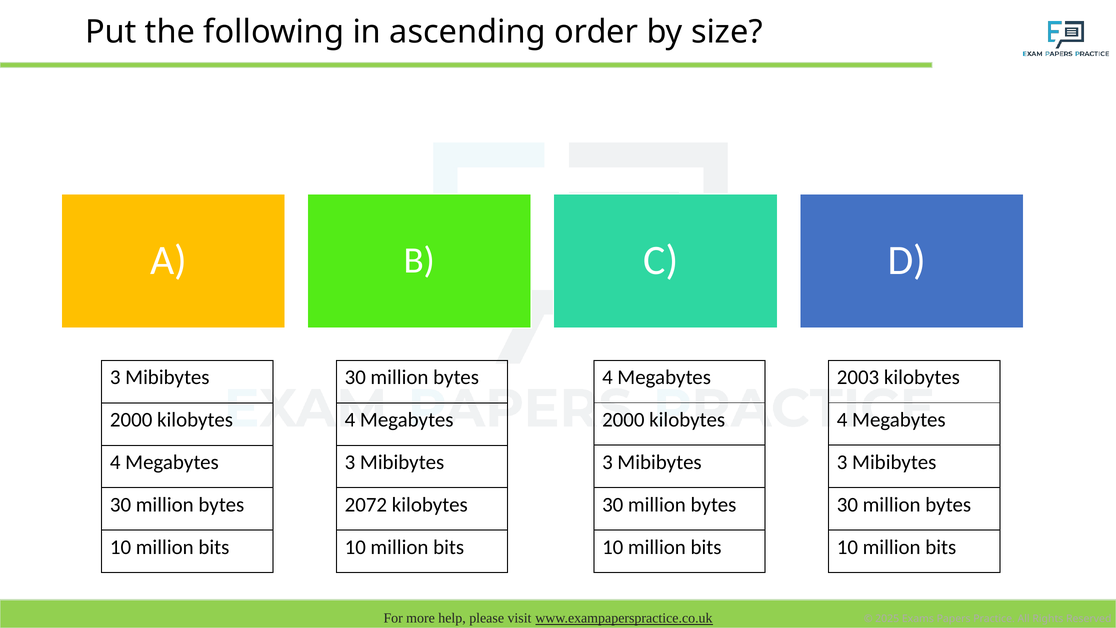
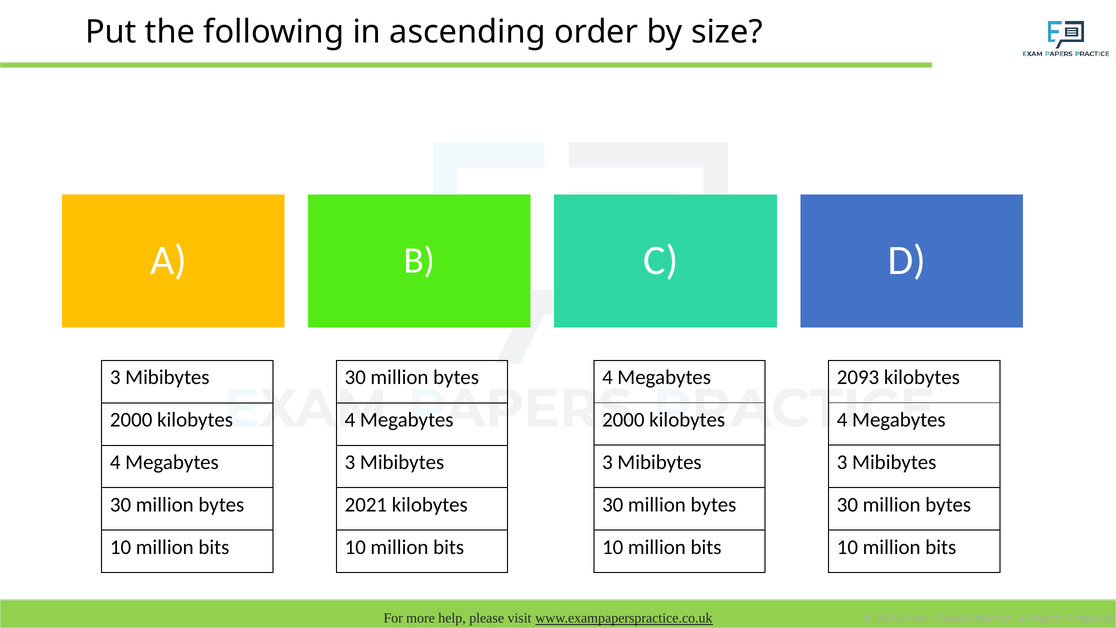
2003: 2003 -> 2093
2072: 2072 -> 2021
